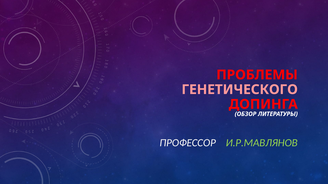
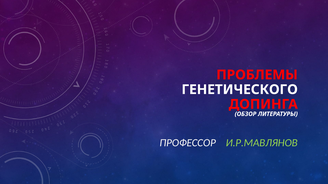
ГЕНЕТИЧЕСКОГО colour: pink -> white
